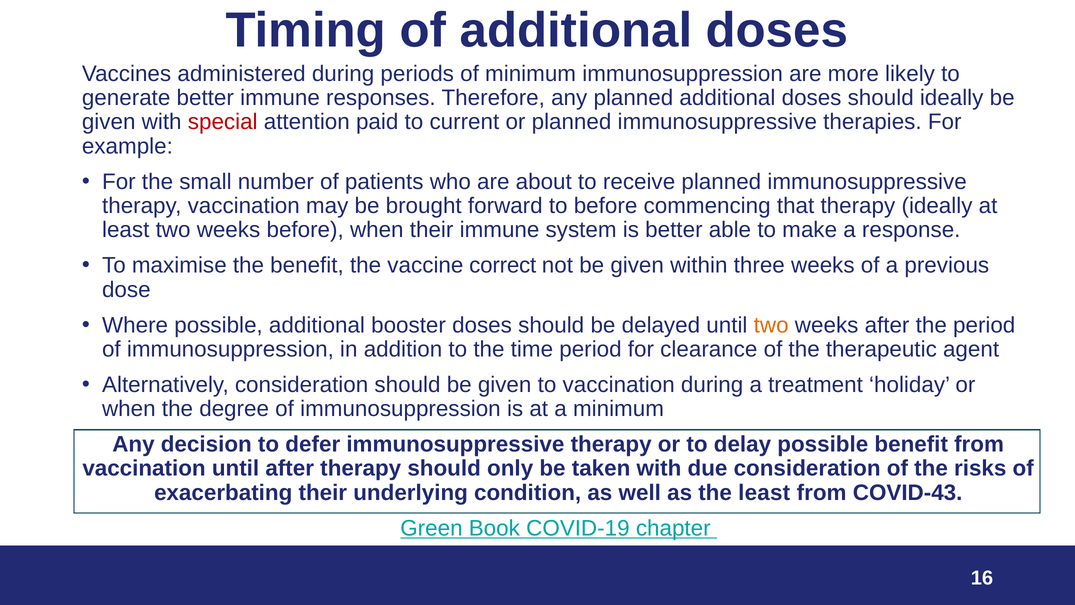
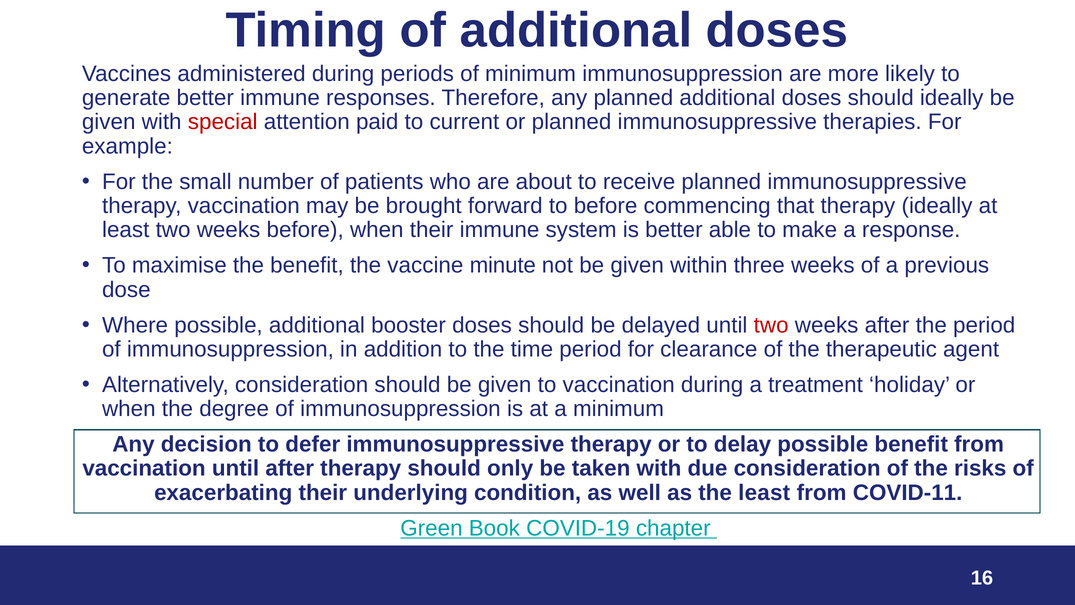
correct: correct -> minute
two at (771, 325) colour: orange -> red
COVID-43: COVID-43 -> COVID-11
